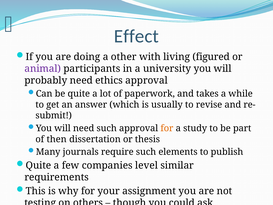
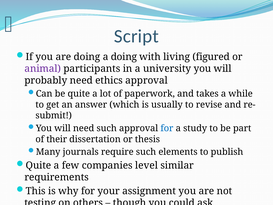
Effect: Effect -> Script
a other: other -> doing
for at (167, 128) colour: orange -> blue
then: then -> their
